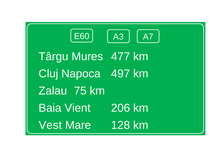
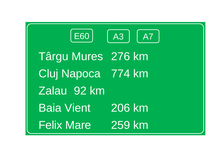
477: 477 -> 276
497: 497 -> 774
75: 75 -> 92
Vest: Vest -> Felix
128: 128 -> 259
